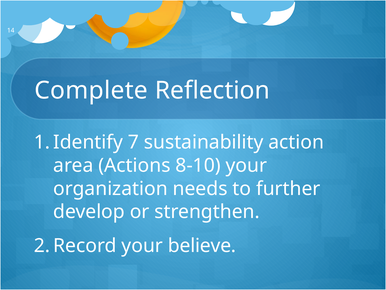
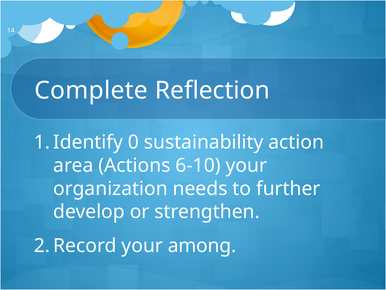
7: 7 -> 0
8-10: 8-10 -> 6-10
believe: believe -> among
